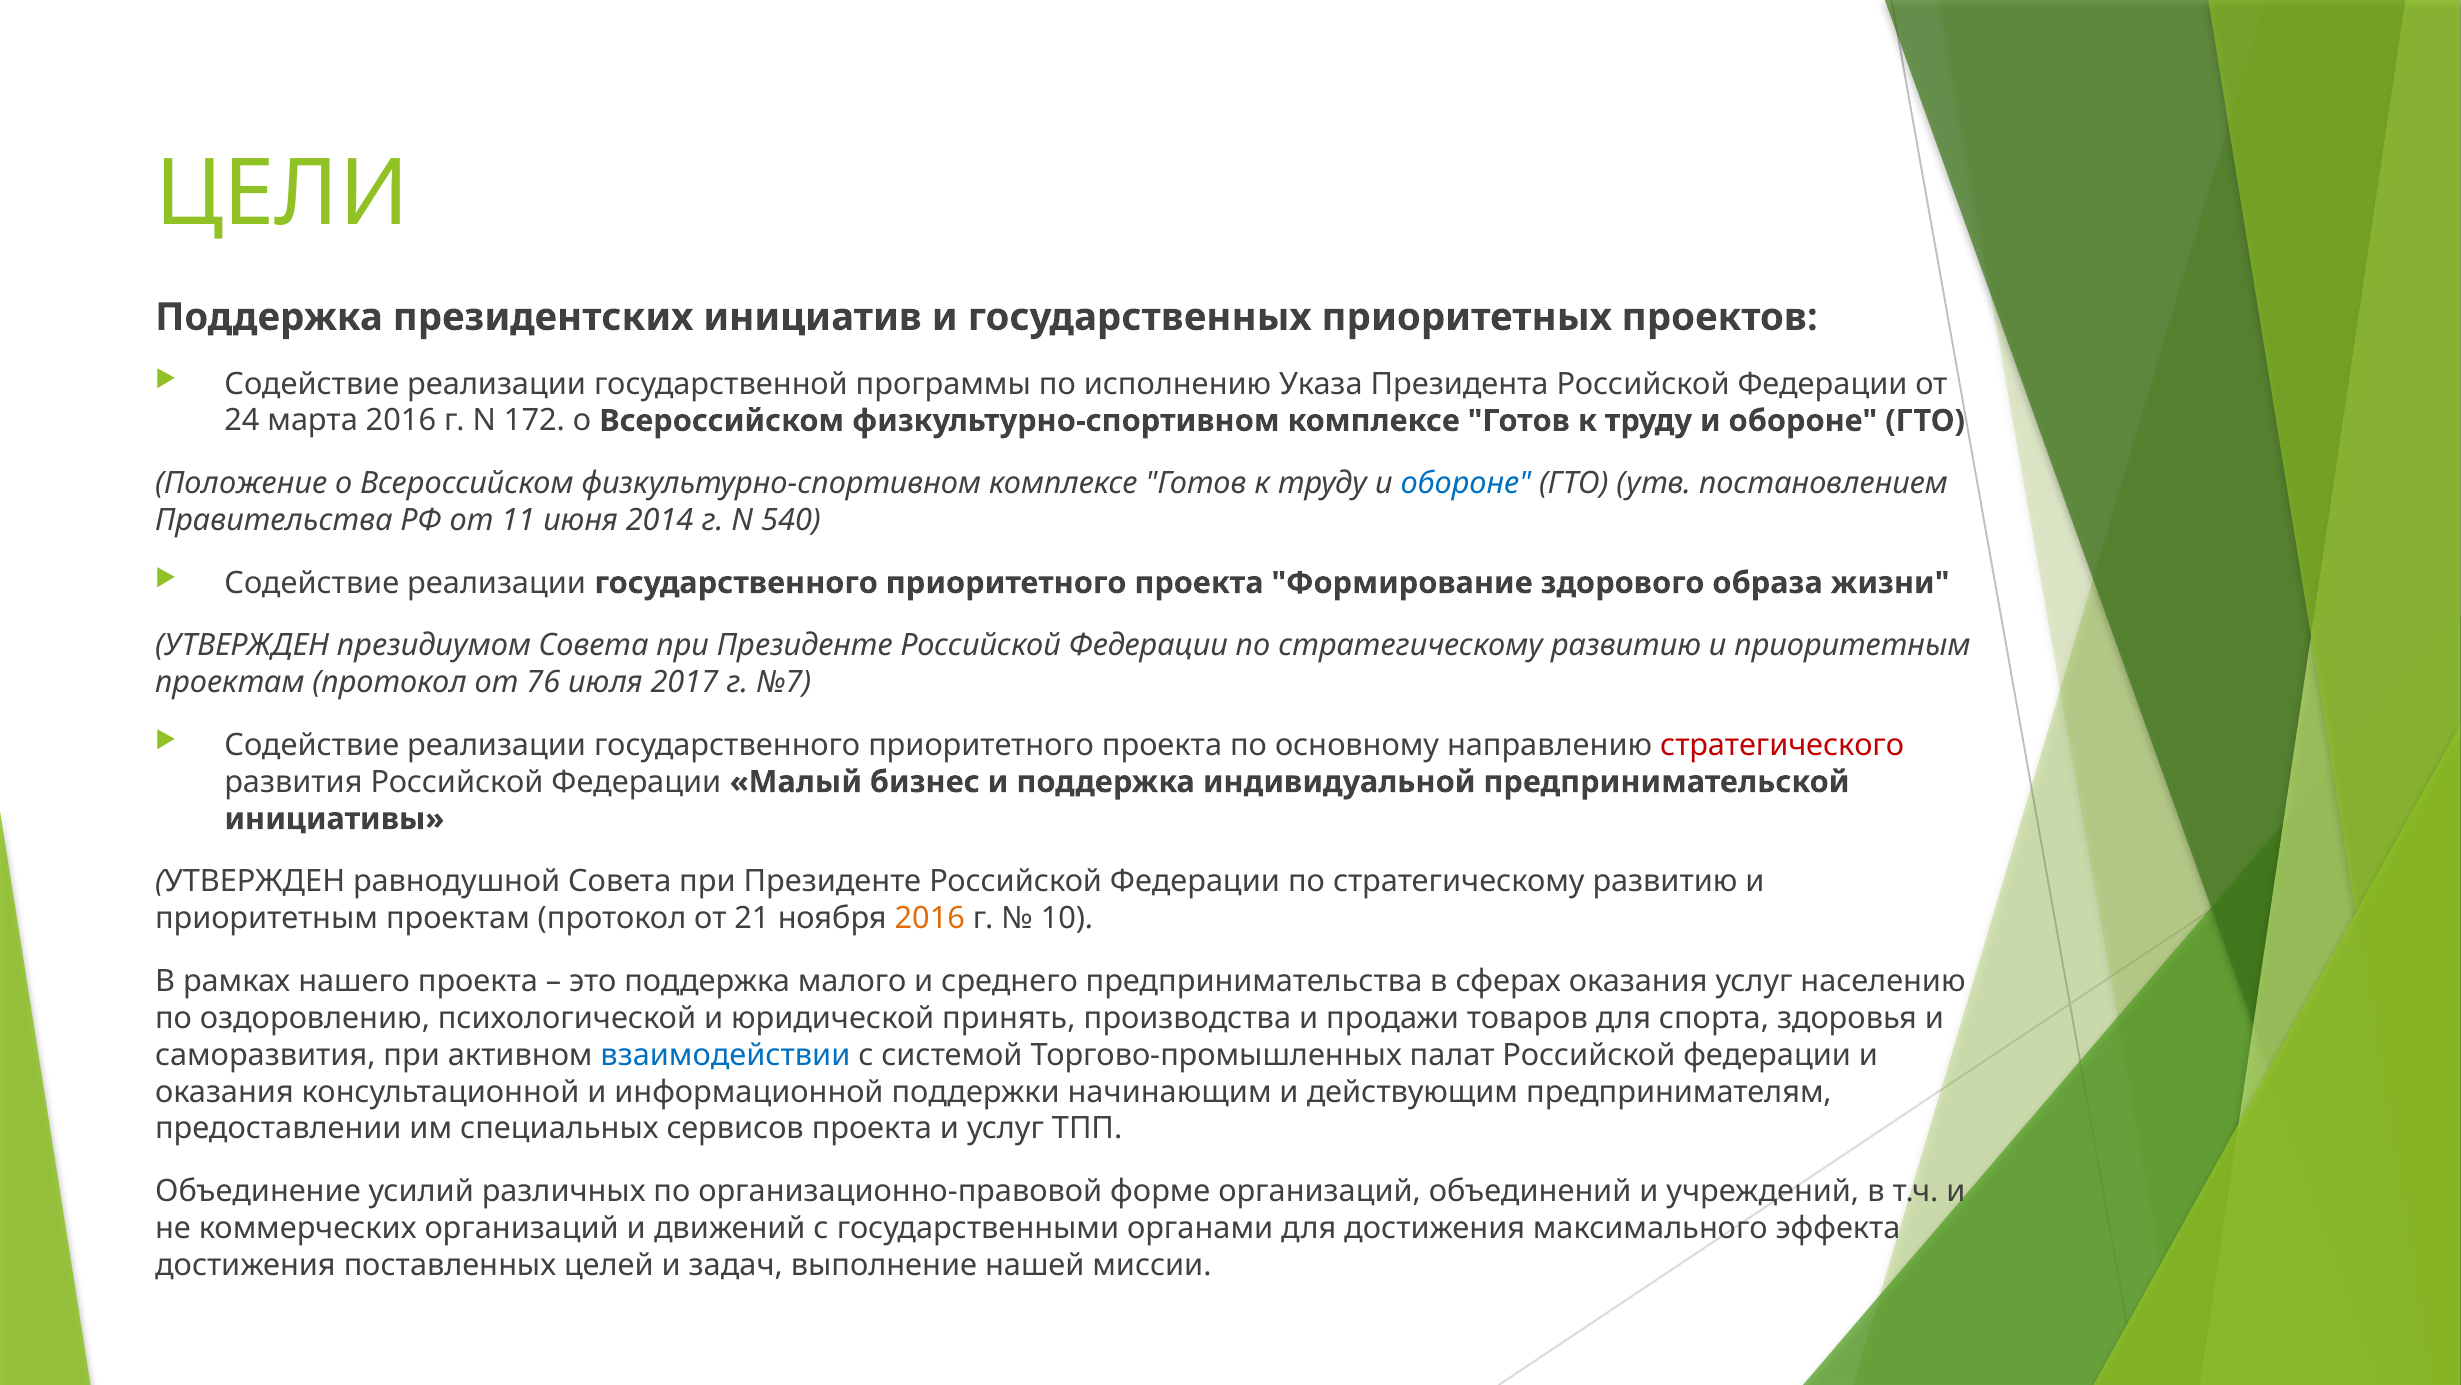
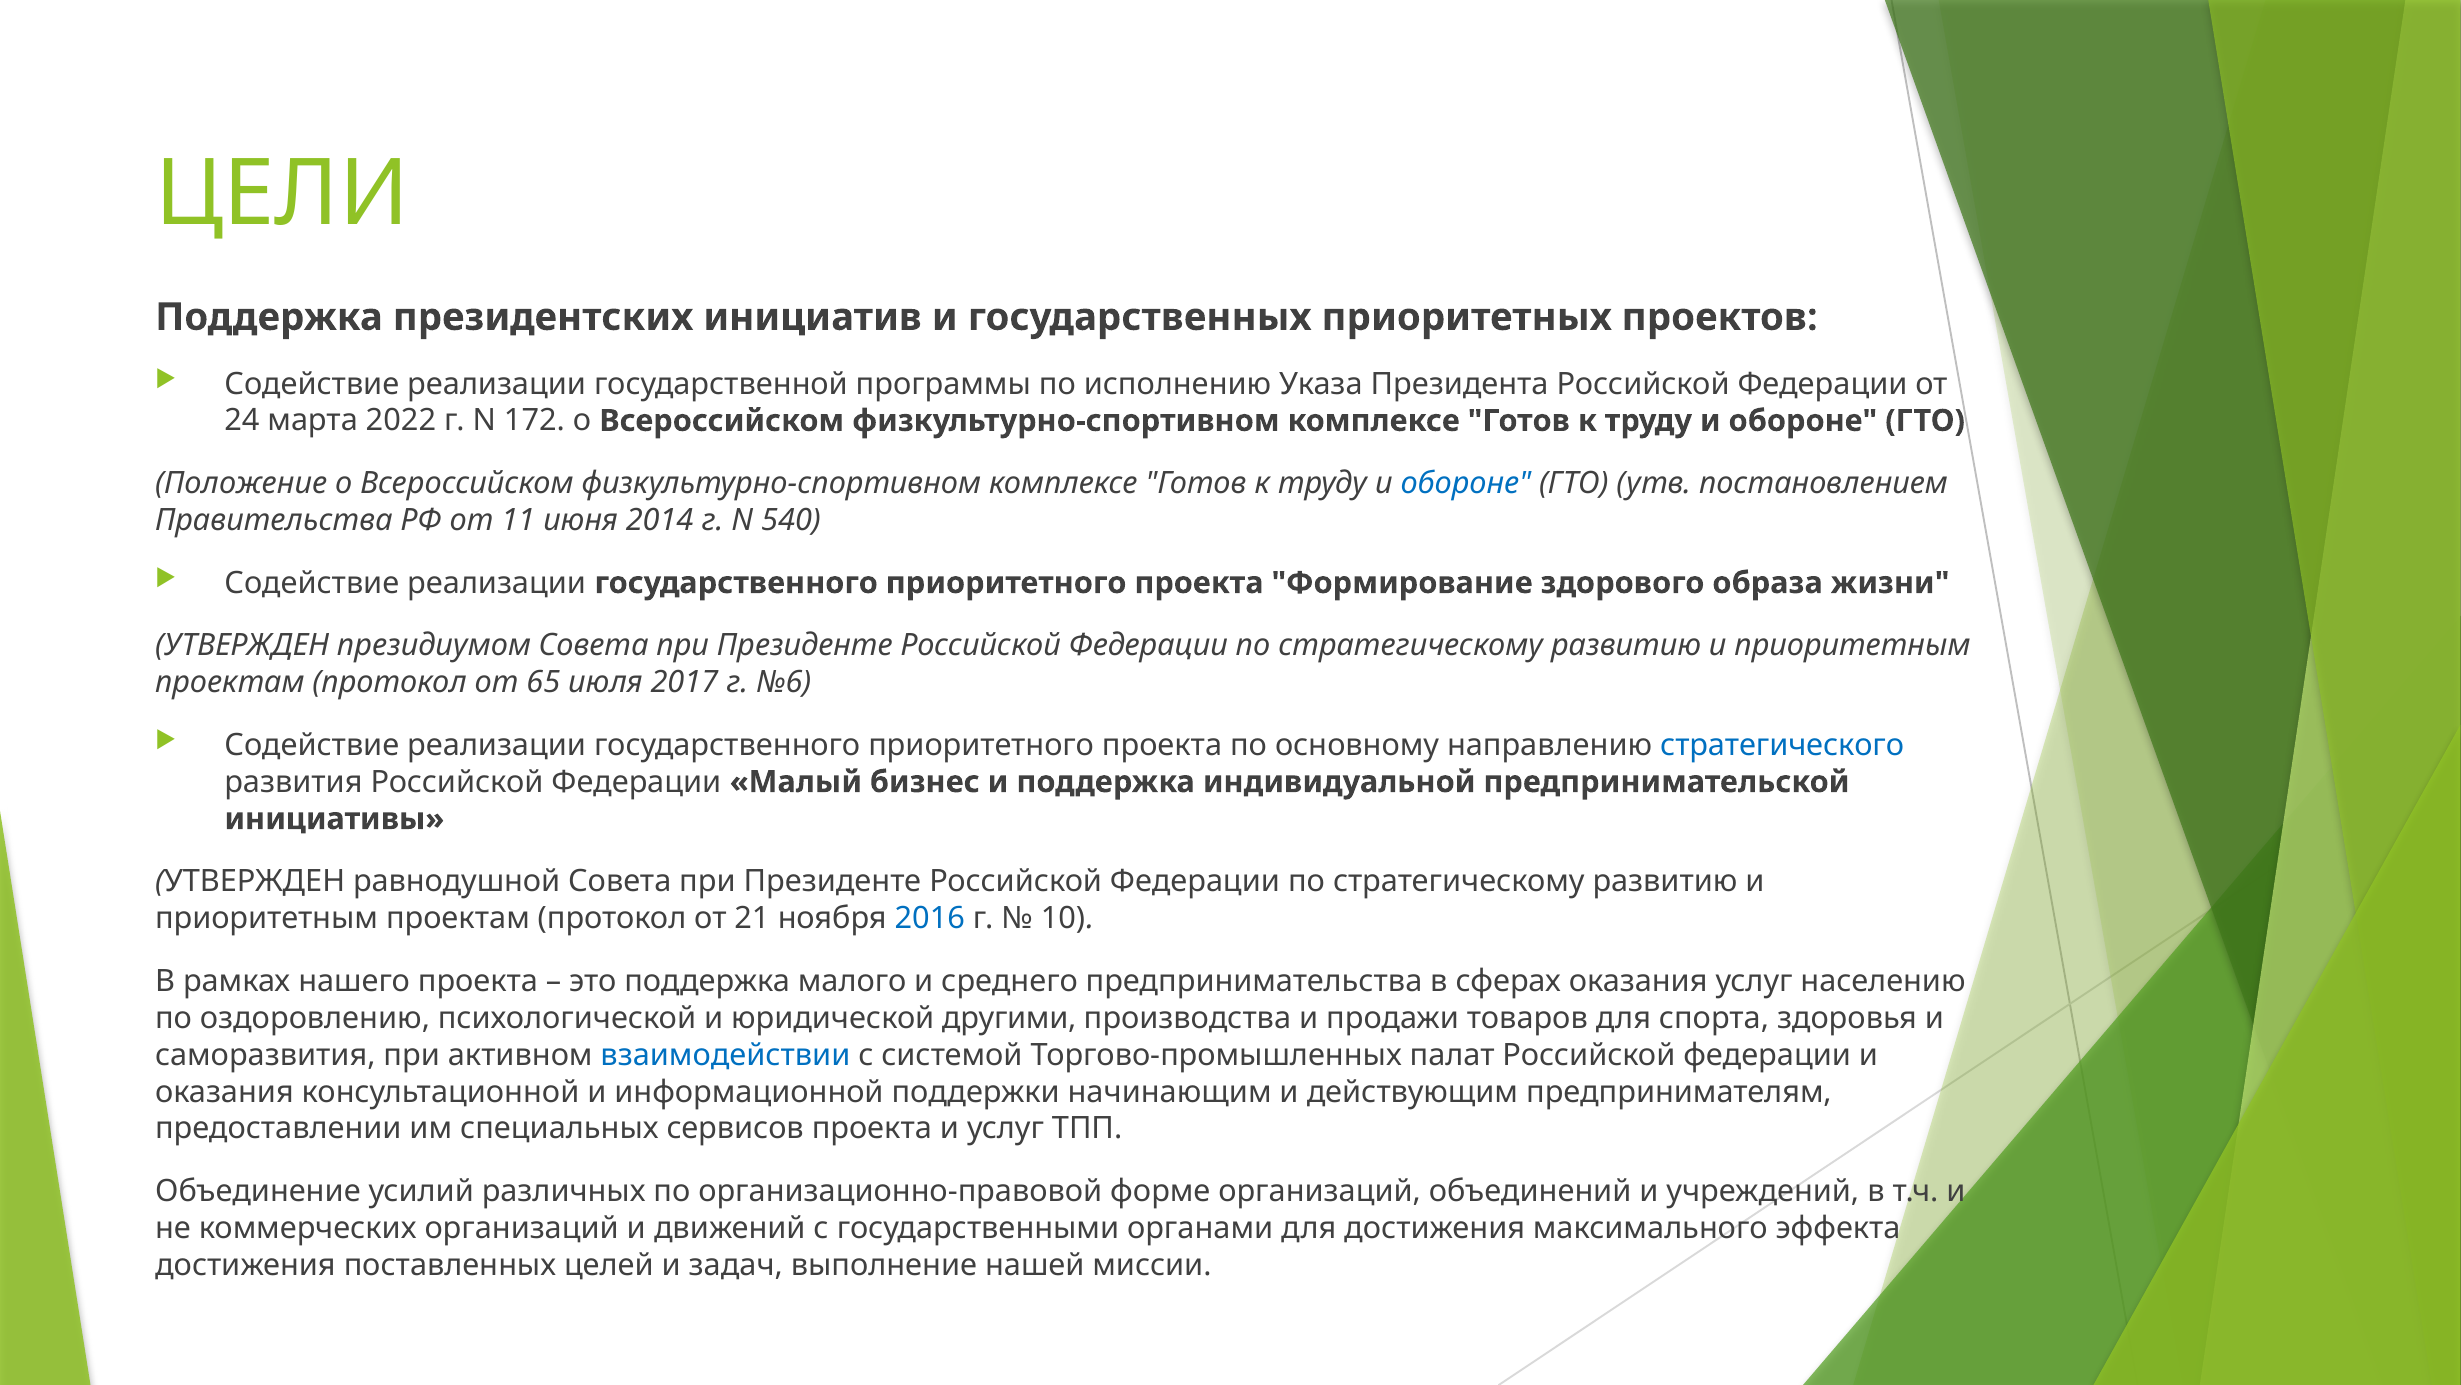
марта 2016: 2016 -> 2022
76: 76 -> 65
№7: №7 -> №6
стратегического colour: red -> blue
2016 at (930, 918) colour: orange -> blue
принять: принять -> другими
